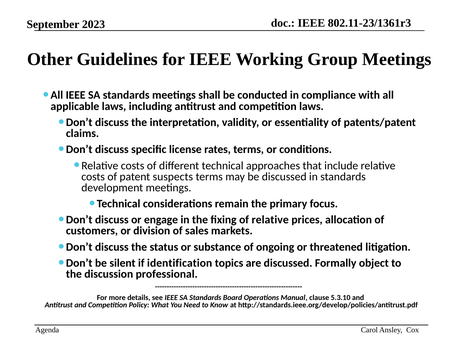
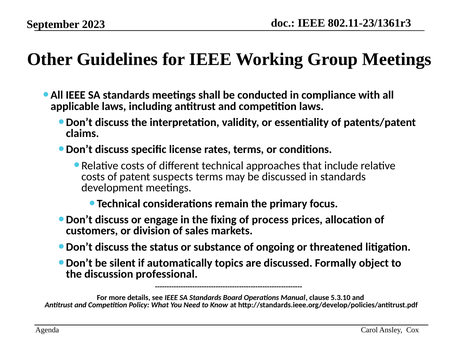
of relative: relative -> process
identification: identification -> automatically
